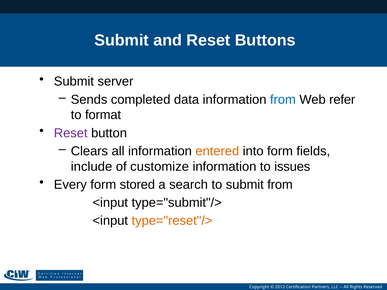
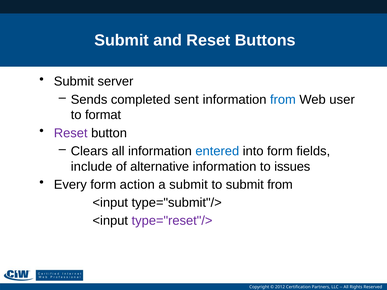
data: data -> sent
refer: refer -> user
entered colour: orange -> blue
customize: customize -> alternative
stored: stored -> action
a search: search -> submit
type="reset"/> colour: orange -> purple
